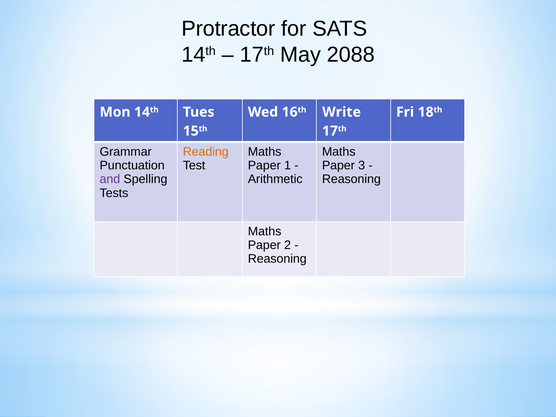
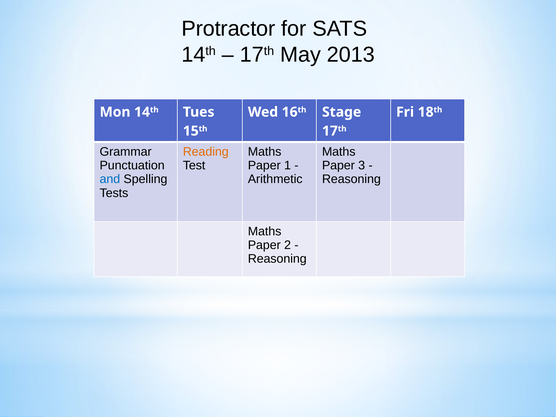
2088: 2088 -> 2013
Write: Write -> Stage
and colour: purple -> blue
